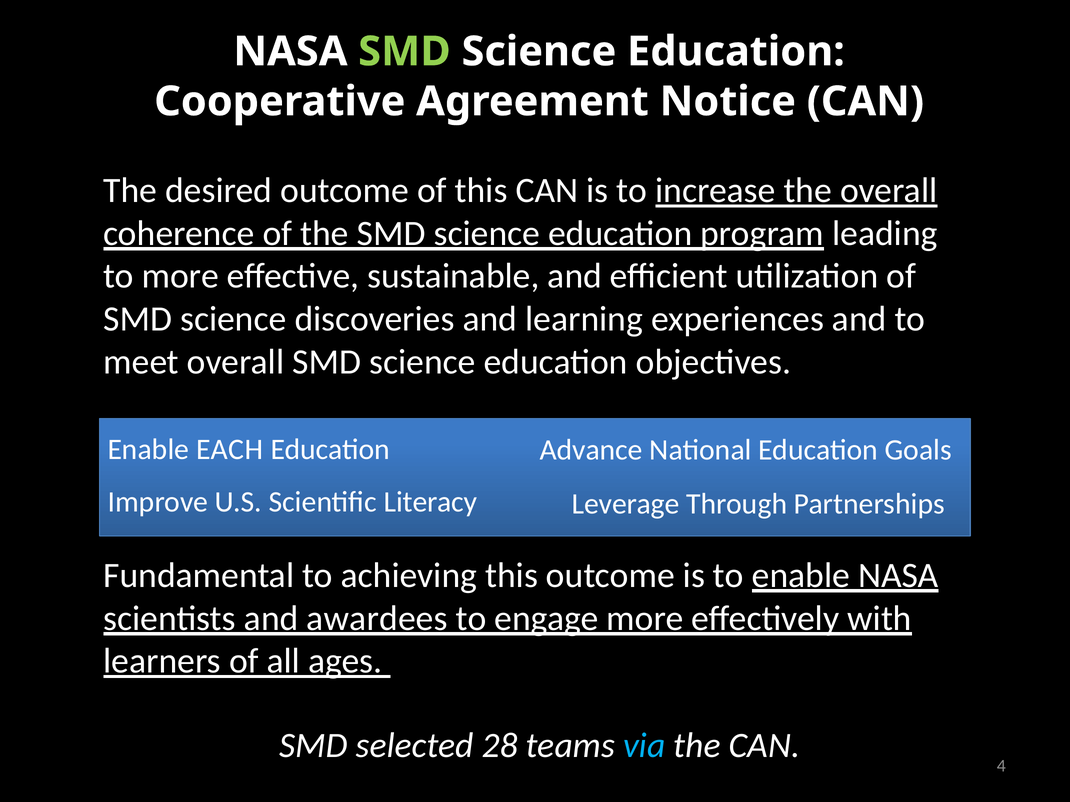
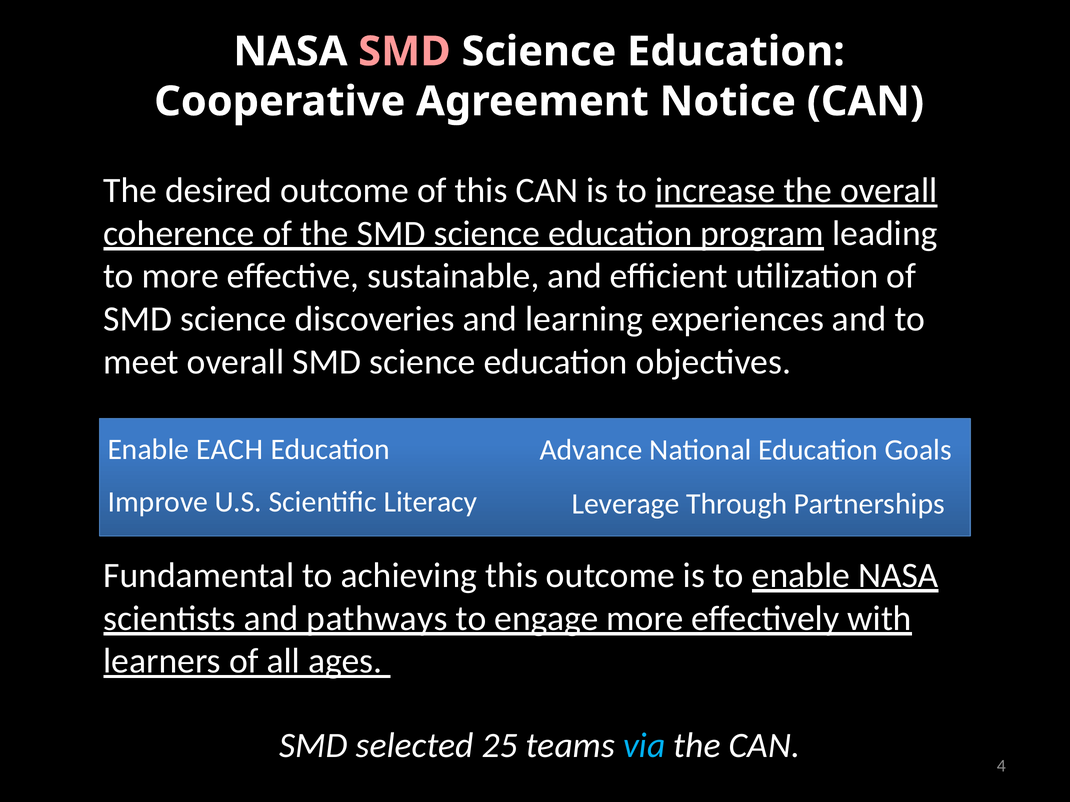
SMD at (404, 52) colour: light green -> pink
awardees: awardees -> pathways
28: 28 -> 25
